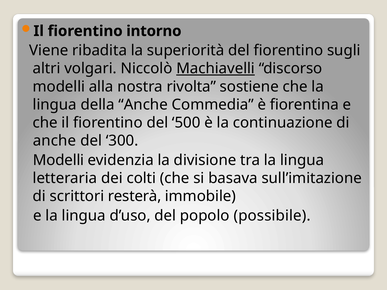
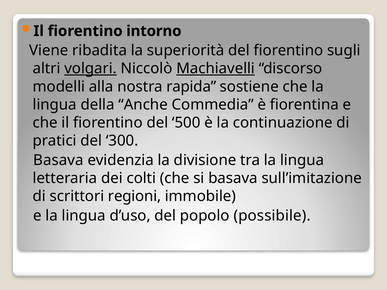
volgari underline: none -> present
rivolta: rivolta -> rapida
anche at (55, 141): anche -> pratici
Modelli at (59, 160): Modelli -> Basava
resterà: resterà -> regioni
